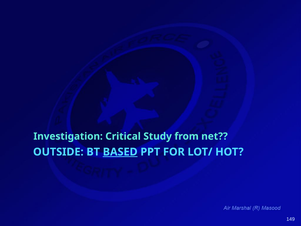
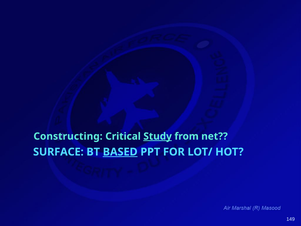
Investigation: Investigation -> Constructing
Study underline: none -> present
OUTSIDE: OUTSIDE -> SURFACE
